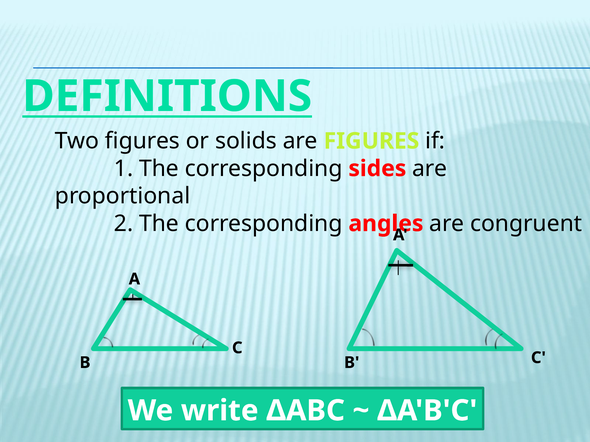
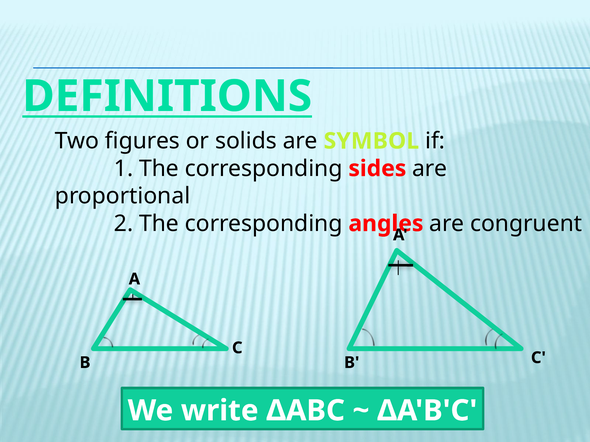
are FIGURES: FIGURES -> SYMBOL
